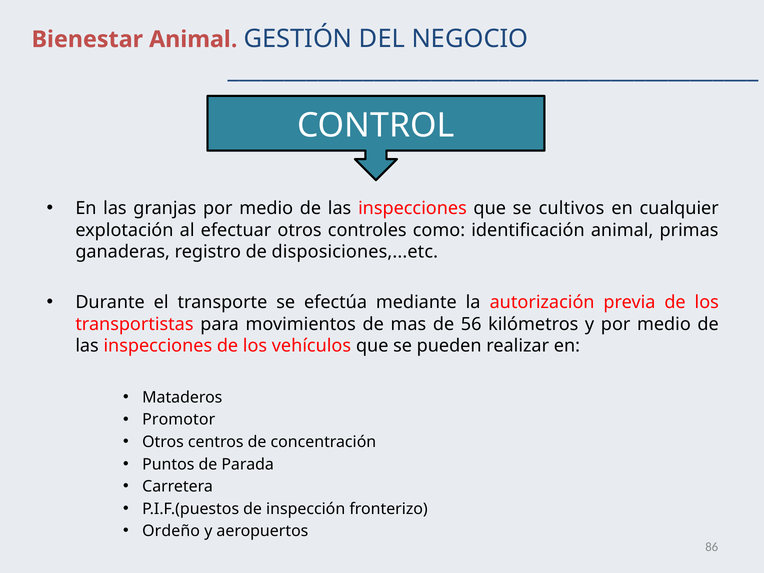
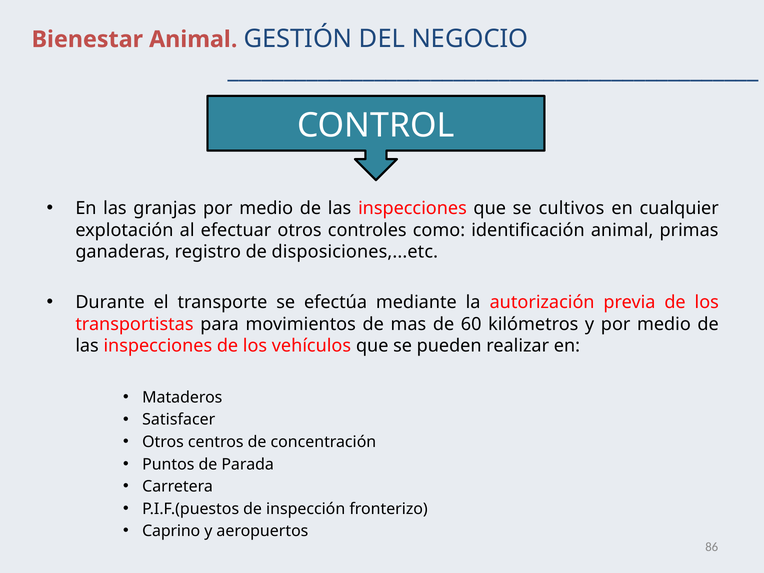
56: 56 -> 60
Promotor: Promotor -> Satisfacer
Ordeño: Ordeño -> Caprino
